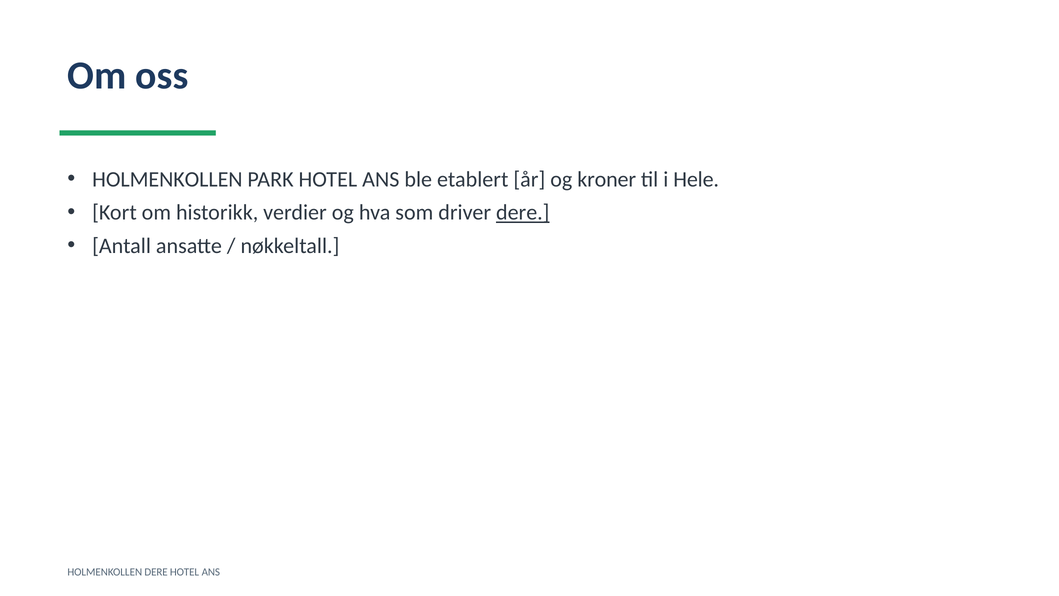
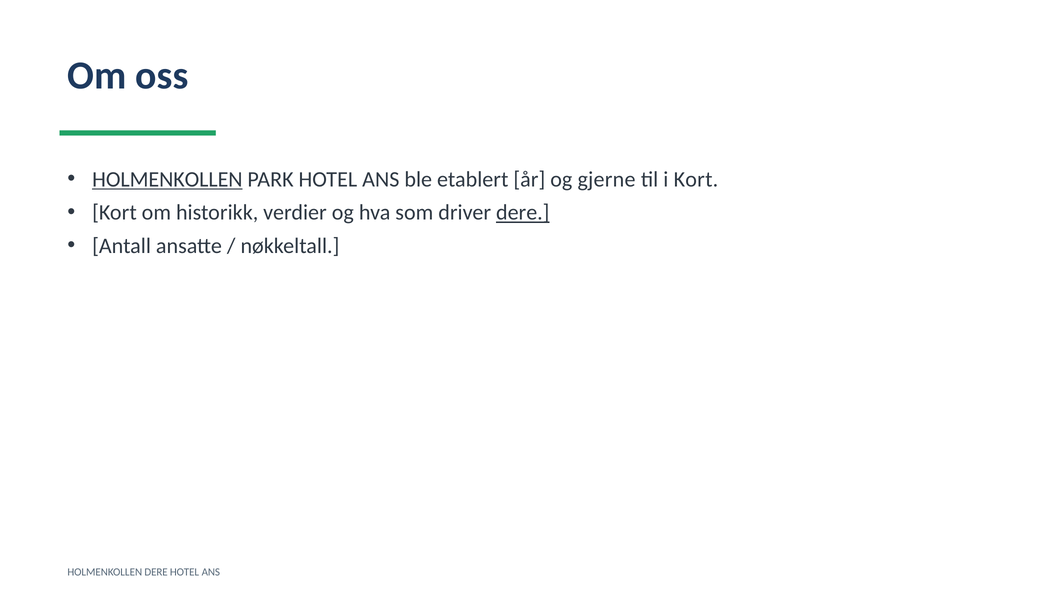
HOLMENKOLLEN at (167, 179) underline: none -> present
kroner: kroner -> gjerne
i Hele: Hele -> Kort
